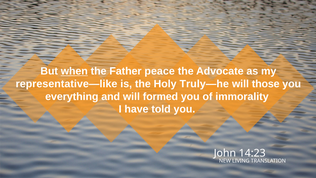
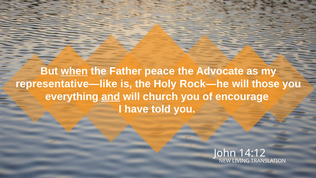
Truly—he: Truly—he -> Rock—he
and underline: none -> present
formed: formed -> church
immorality: immorality -> encourage
14:23: 14:23 -> 14:12
